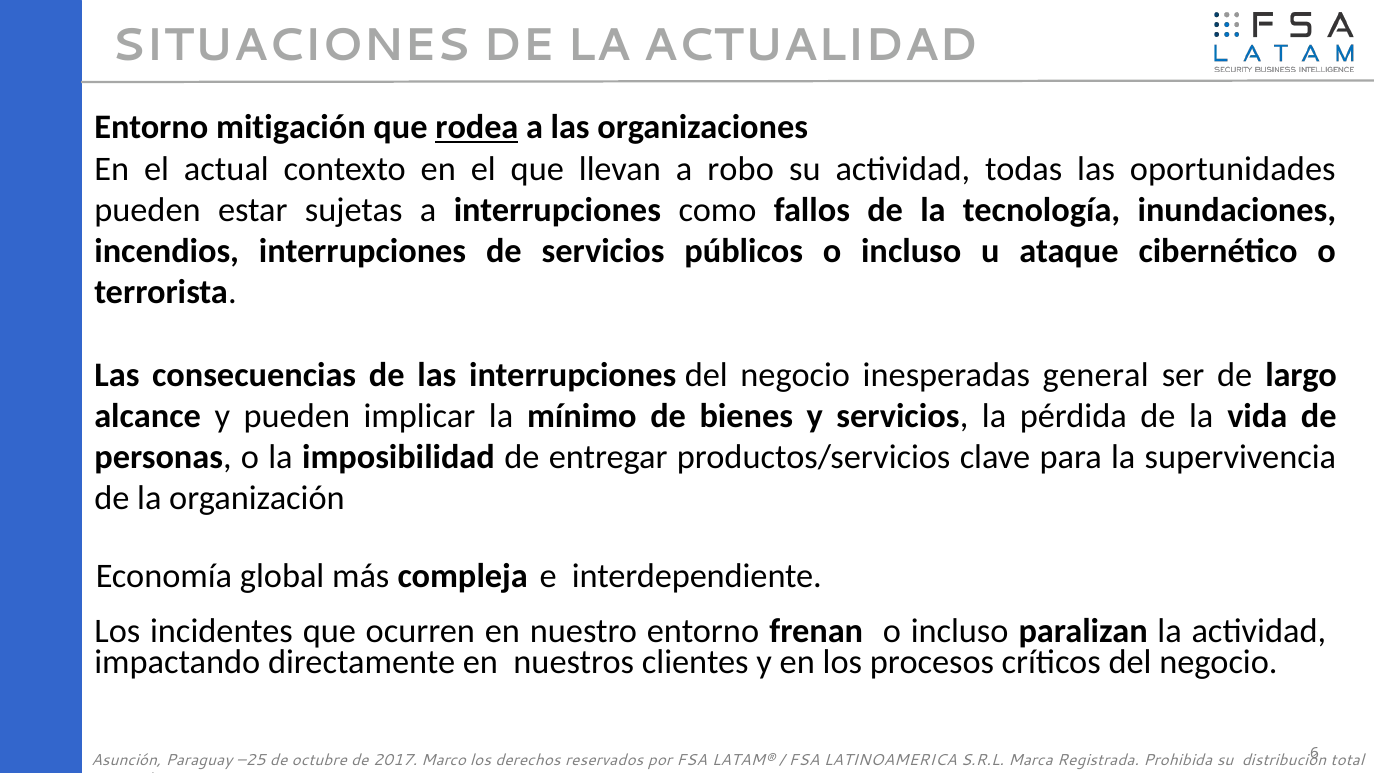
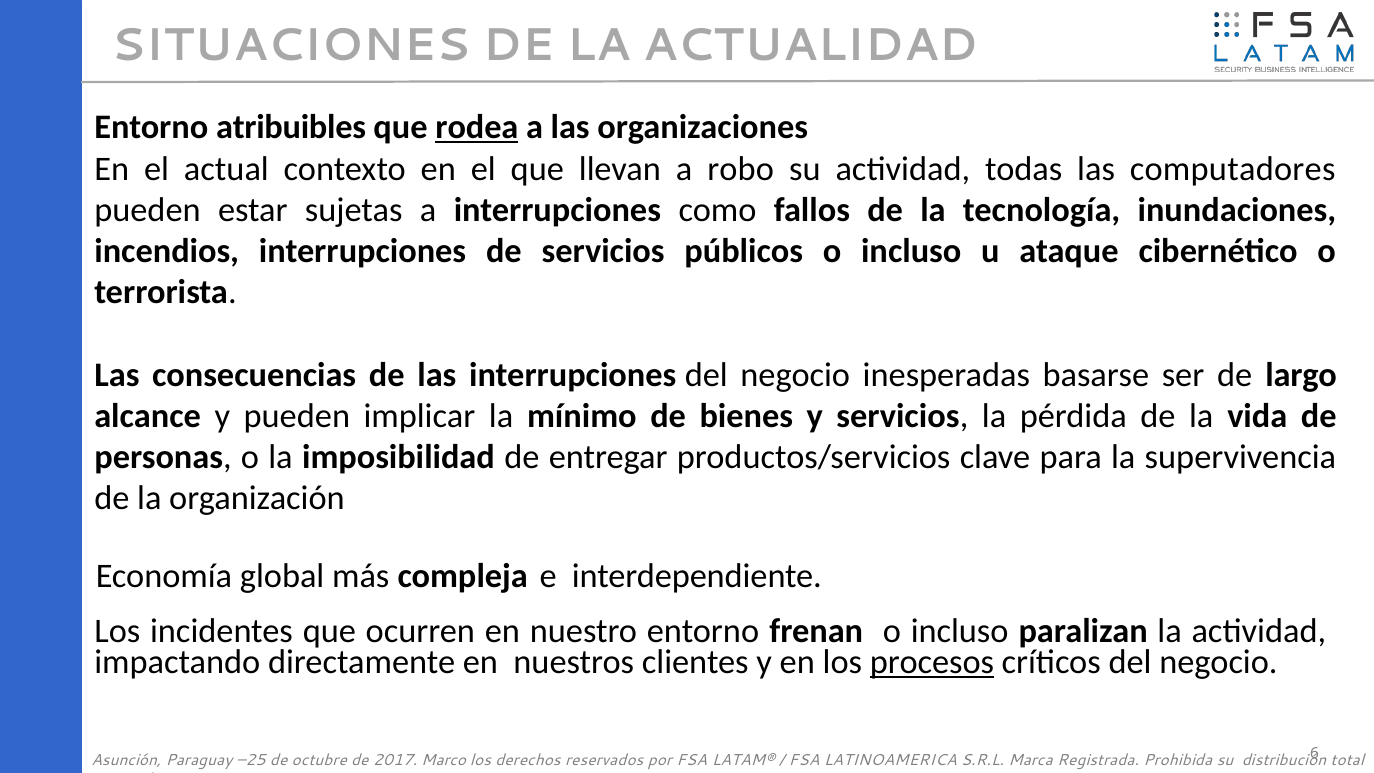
mitigación: mitigación -> atribuibles
oportunidades: oportunidades -> computadores
general: general -> basarse
procesos underline: none -> present
